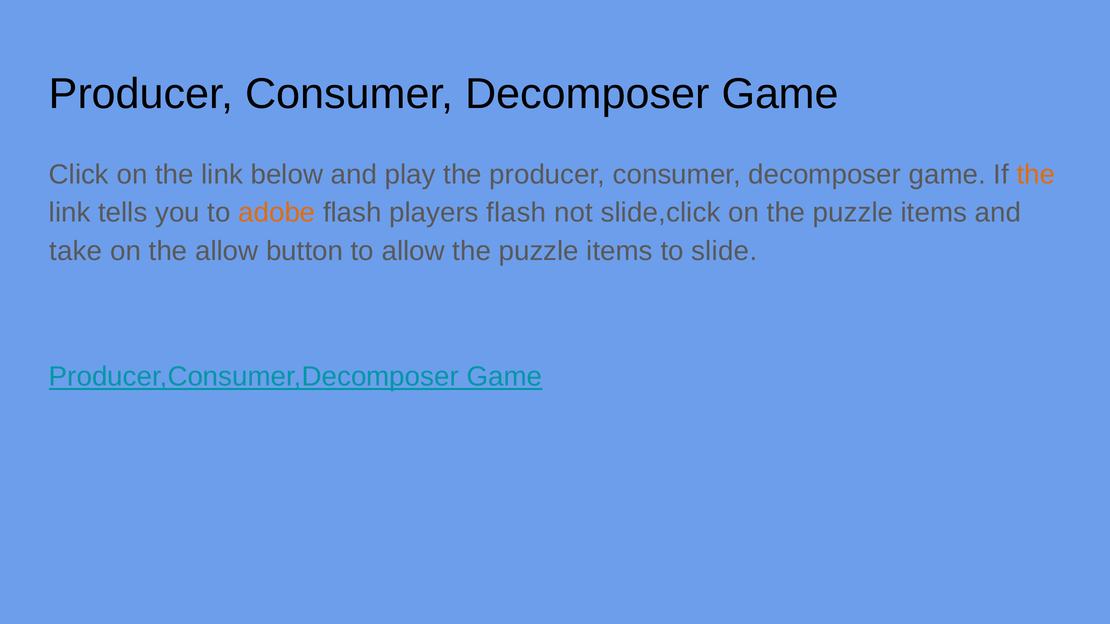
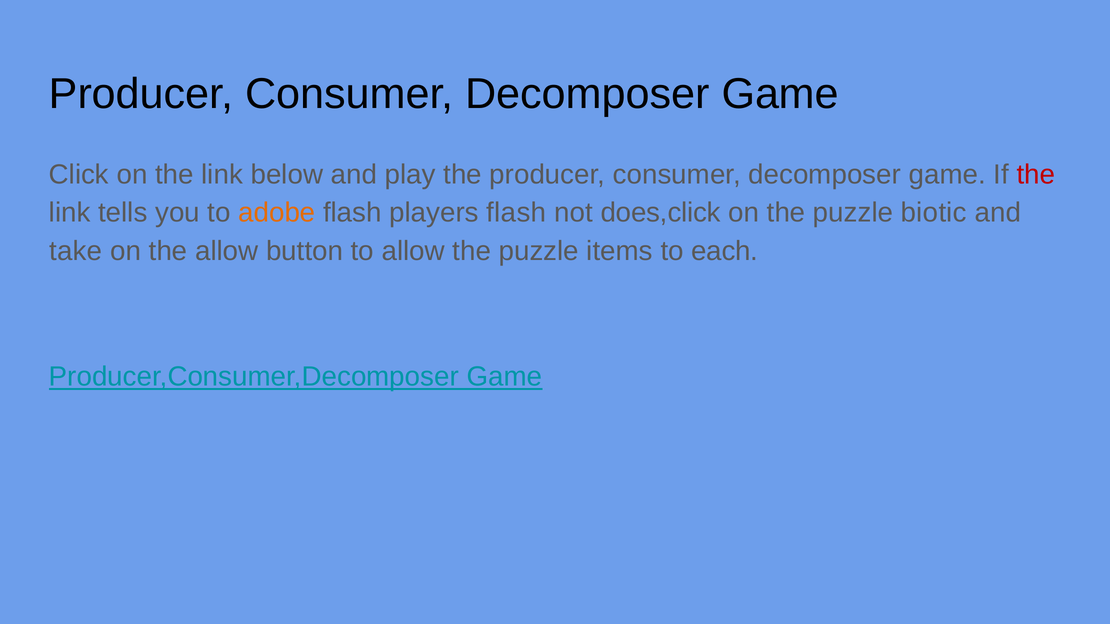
the at (1036, 175) colour: orange -> red
slide,click: slide,click -> does,click
on the puzzle items: items -> biotic
slide: slide -> each
